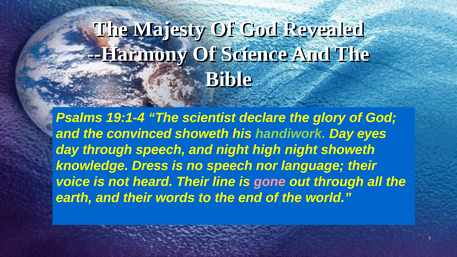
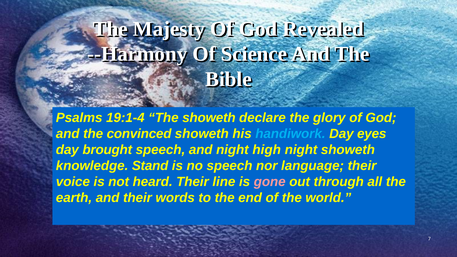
The scientist: scientist -> showeth
handiwork colour: light green -> light blue
day through: through -> brought
Dress: Dress -> Stand
